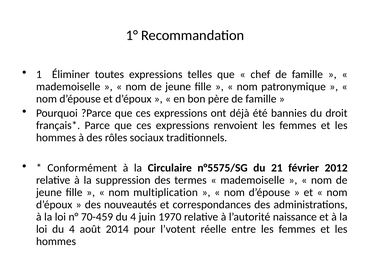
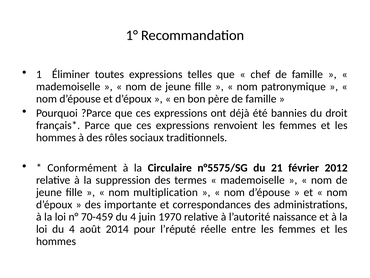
nouveautés: nouveautés -> importante
l’votent: l’votent -> l’réputé
